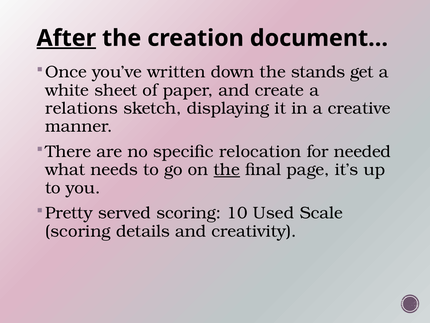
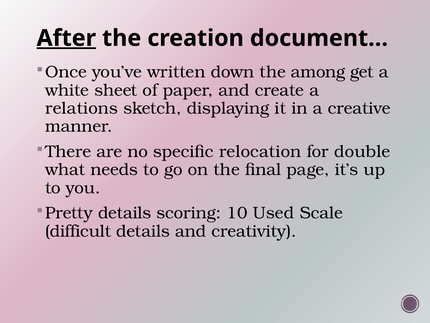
stands: stands -> among
needed: needed -> double
the at (227, 169) underline: present -> none
served at (125, 213): served -> details
scoring at (78, 231): scoring -> difficult
